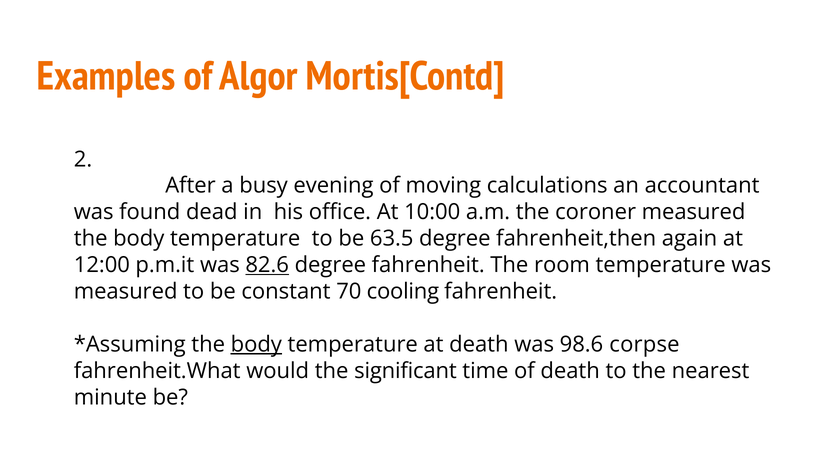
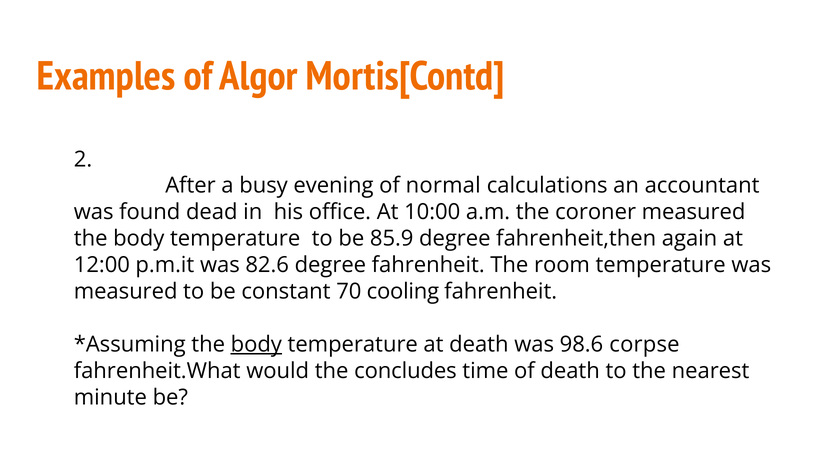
moving: moving -> normal
63.5: 63.5 -> 85.9
82.6 underline: present -> none
significant: significant -> concludes
